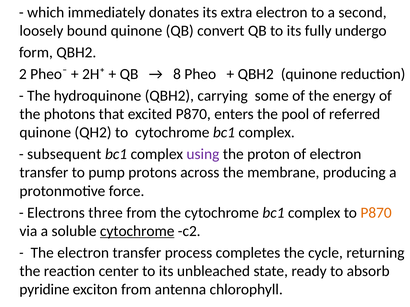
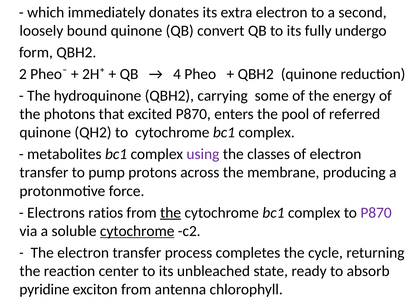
8: 8 -> 4
subsequent: subsequent -> metabolites
proton: proton -> classes
three: three -> ratios
the at (171, 213) underline: none -> present
P870 at (376, 213) colour: orange -> purple
